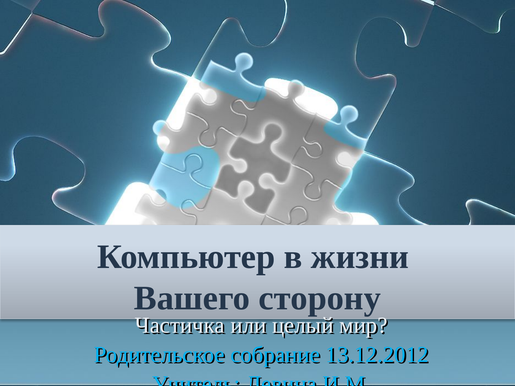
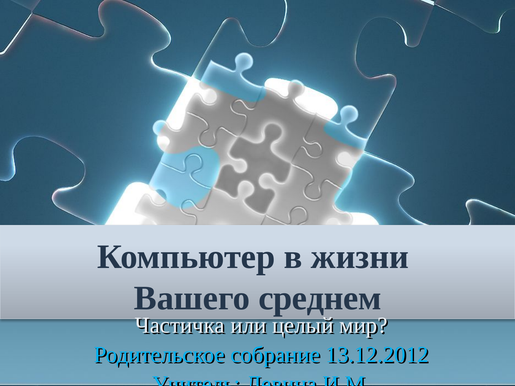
сторону: сторону -> среднем
